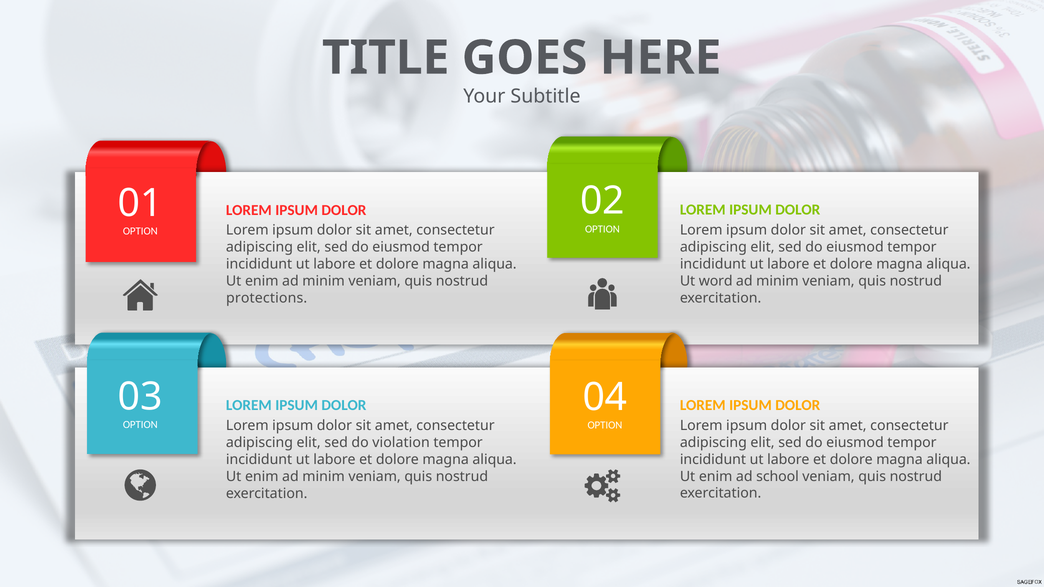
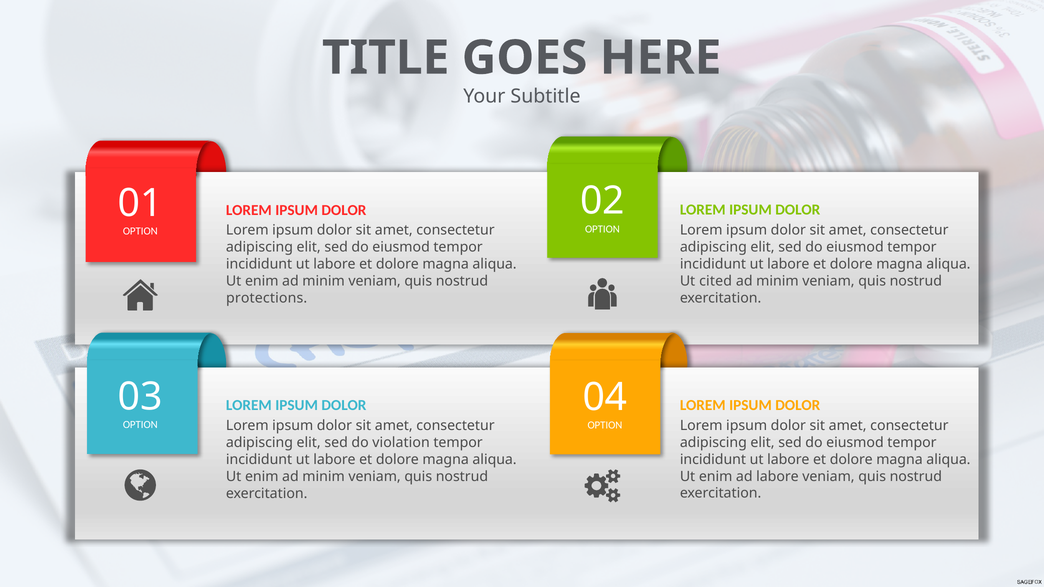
word: word -> cited
ad school: school -> labore
